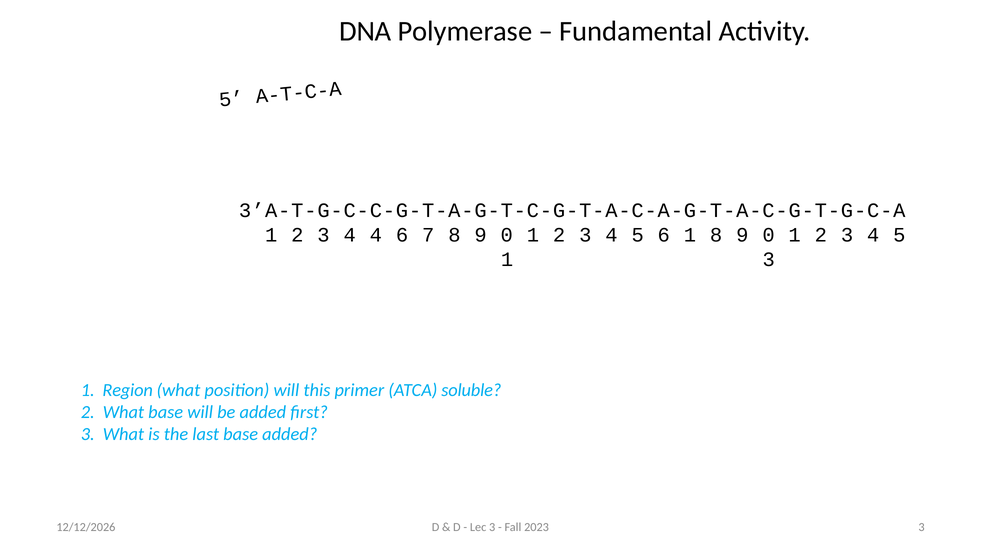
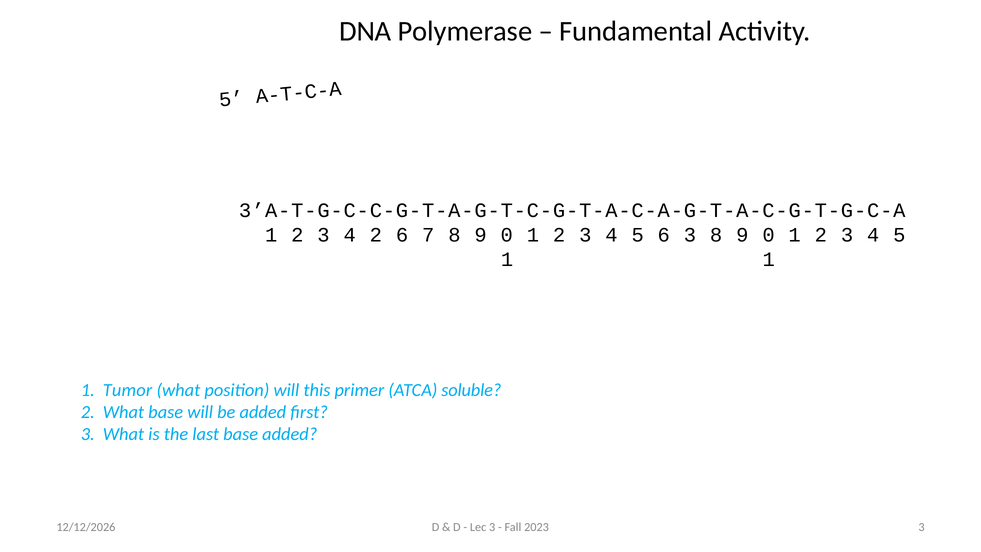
4 4: 4 -> 2
6 1: 1 -> 3
1 3: 3 -> 1
Region: Region -> Tumor
